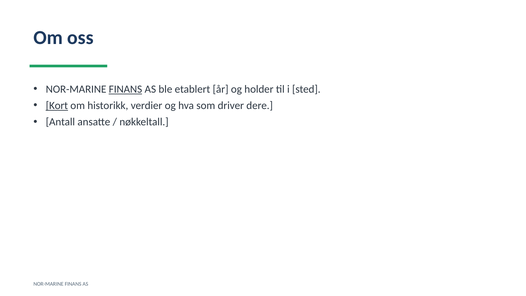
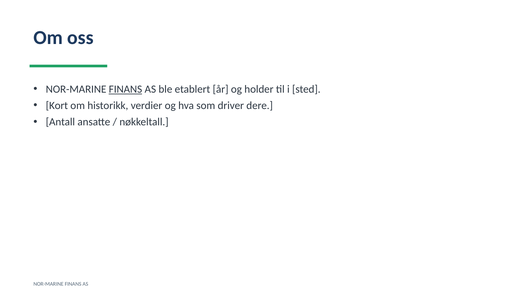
Kort underline: present -> none
